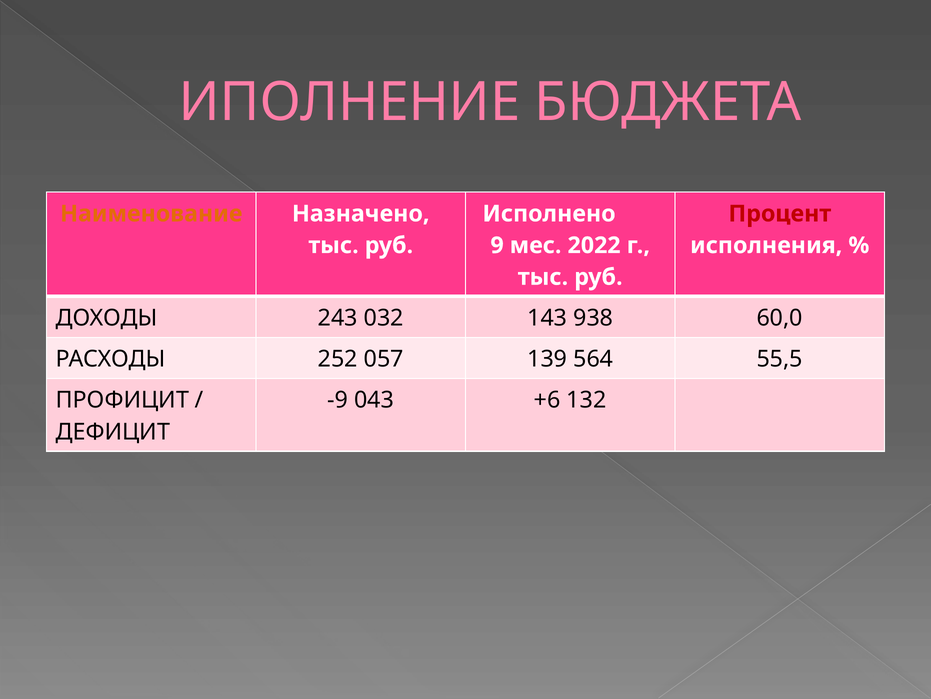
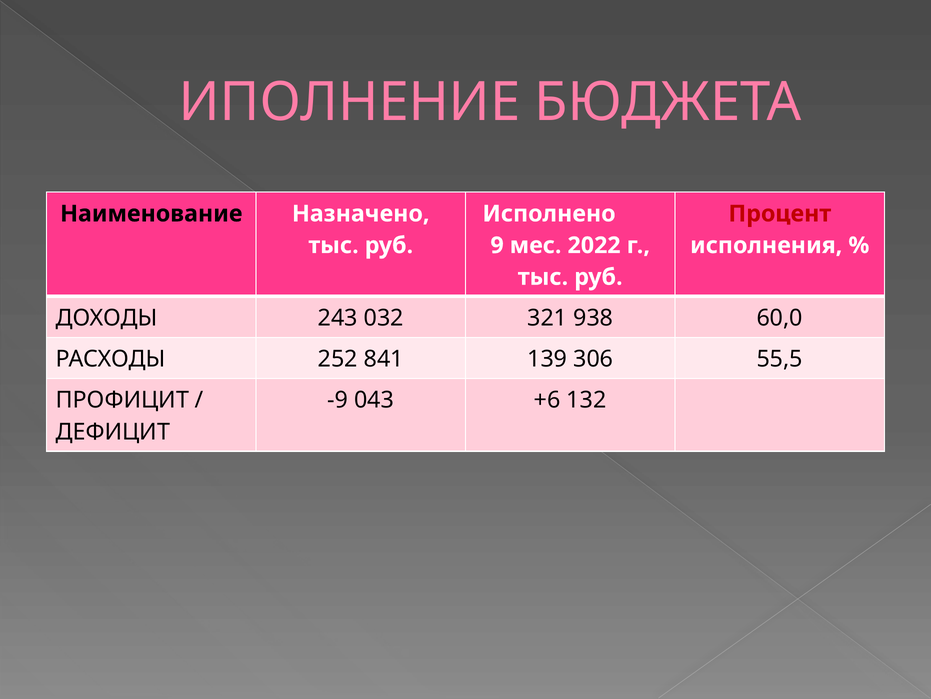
Наименование colour: orange -> black
143: 143 -> 321
057: 057 -> 841
564: 564 -> 306
